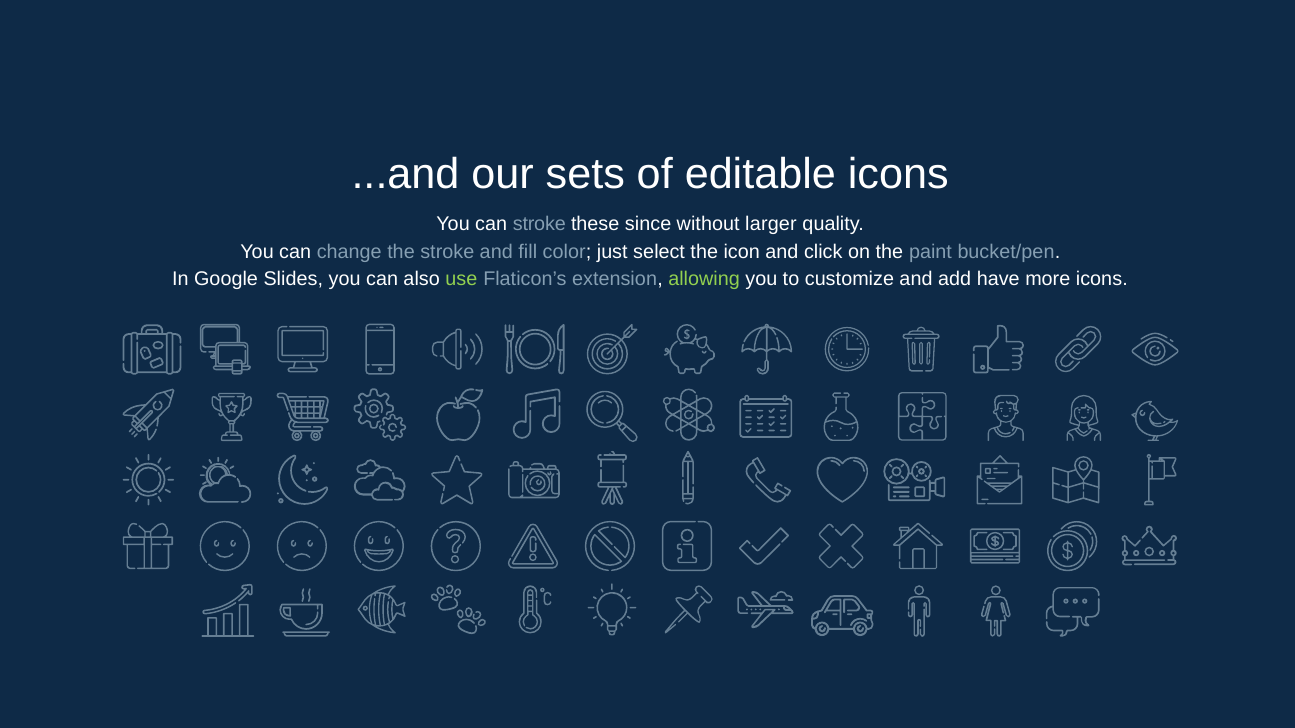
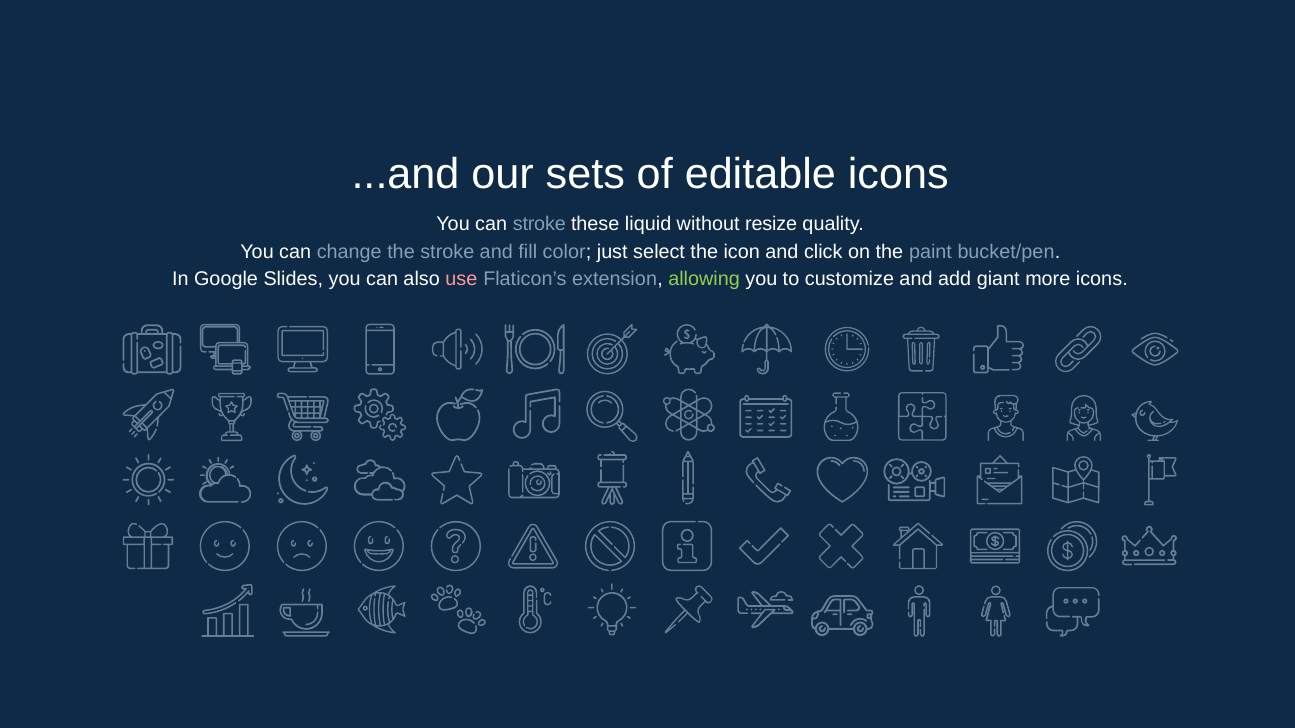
since: since -> liquid
larger: larger -> resize
use colour: light green -> pink
have: have -> giant
